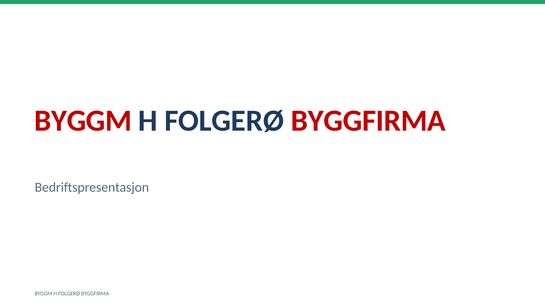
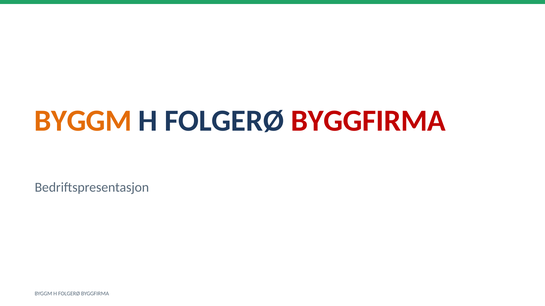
BYGGM at (83, 121) colour: red -> orange
